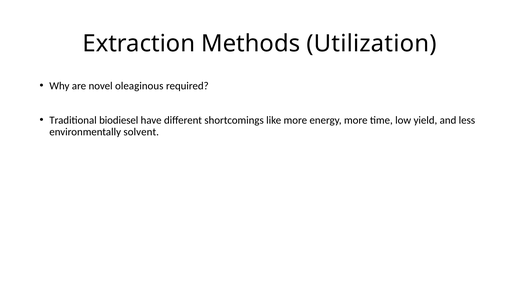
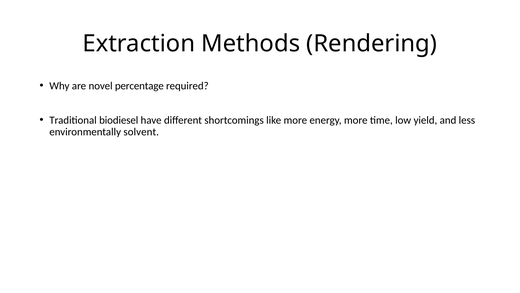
Utilization: Utilization -> Rendering
oleaginous: oleaginous -> percentage
